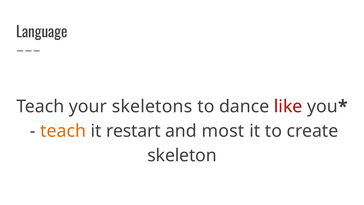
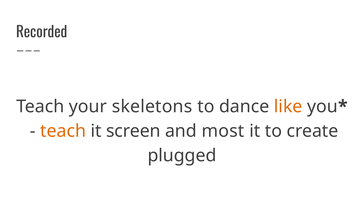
Language: Language -> Recorded
like colour: red -> orange
restart: restart -> screen
skeleton: skeleton -> plugged
